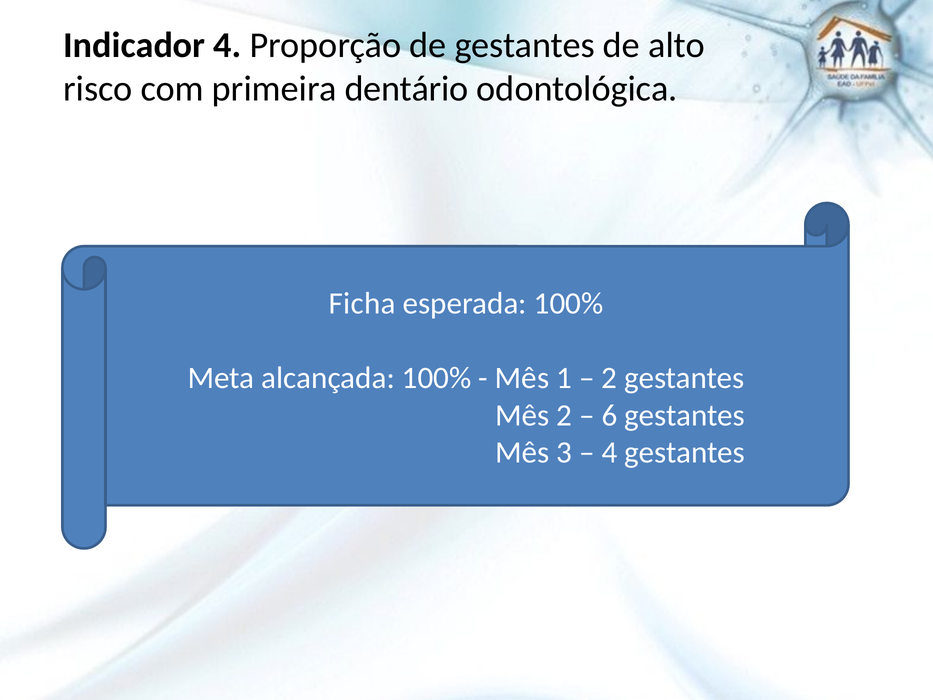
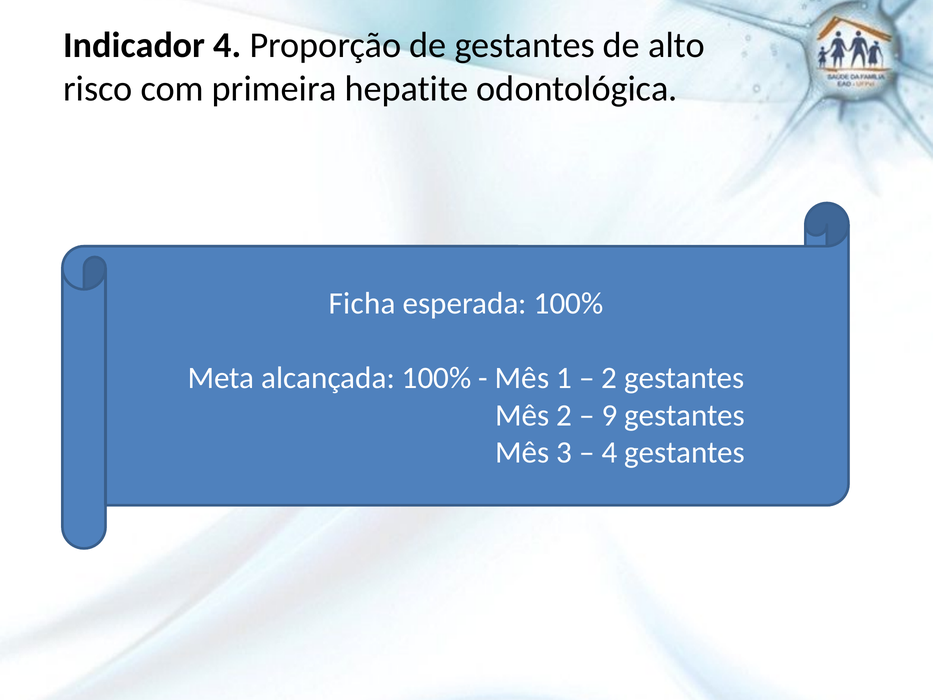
dentário: dentário -> hepatite
6: 6 -> 9
